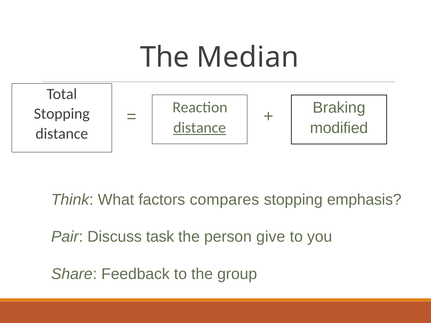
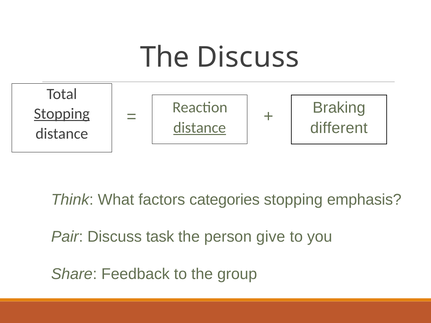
The Median: Median -> Discuss
Stopping at (62, 114) underline: none -> present
modified: modified -> different
compares: compares -> categories
